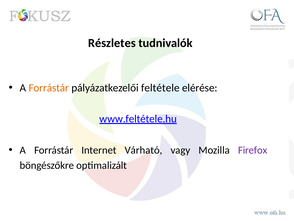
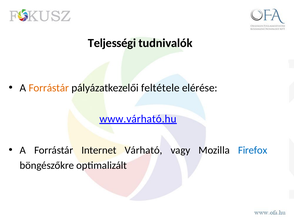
Részletes: Részletes -> Teljességi
www.feltétele.hu: www.feltétele.hu -> www.várható.hu
Firefox colour: purple -> blue
